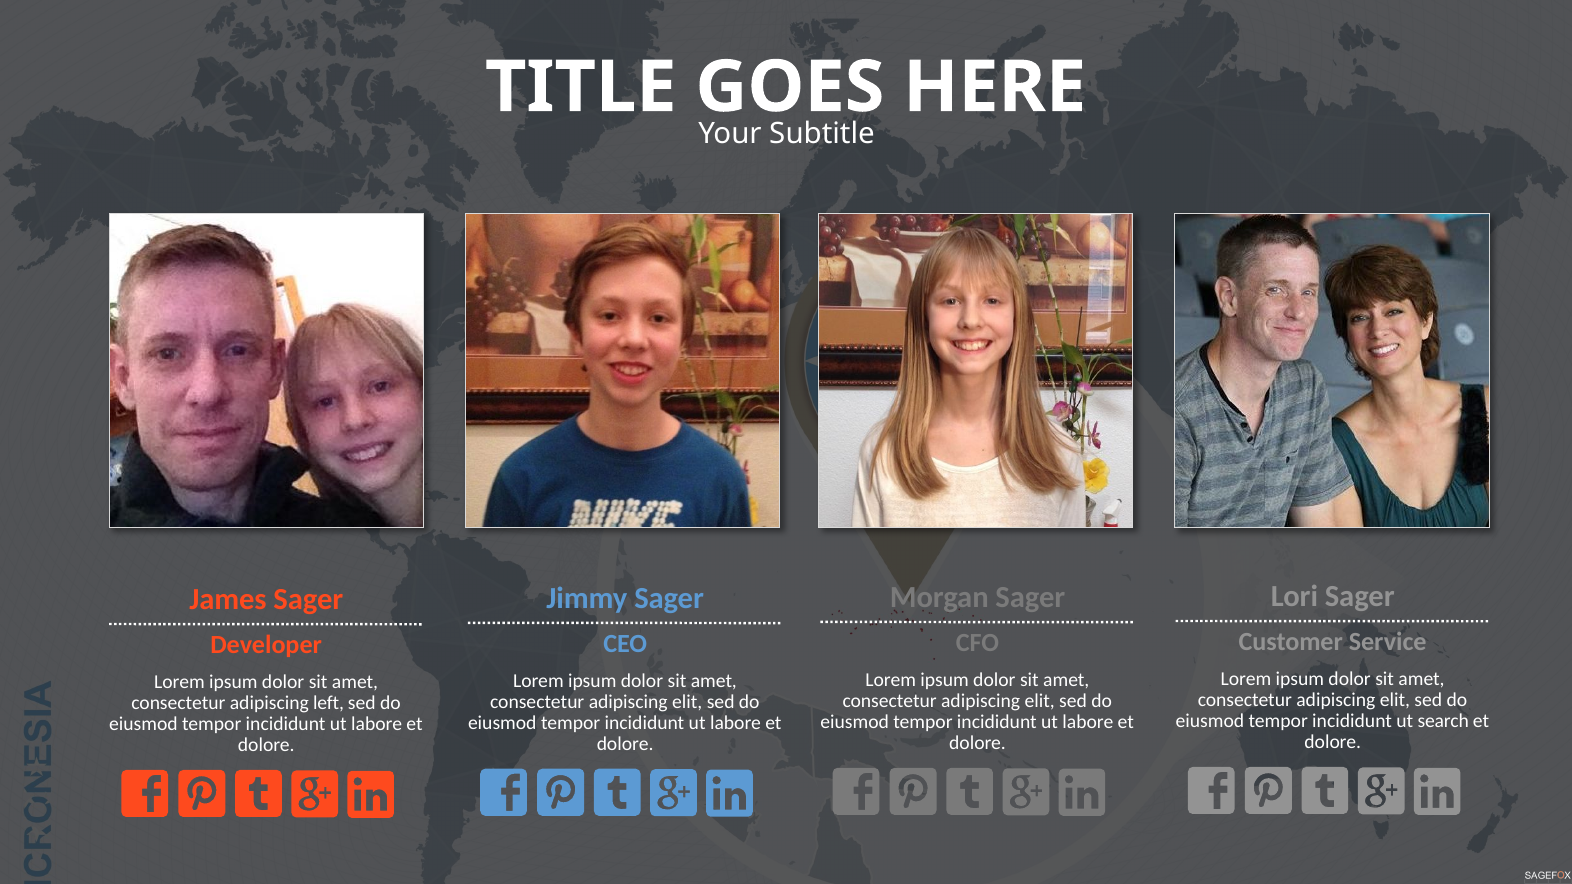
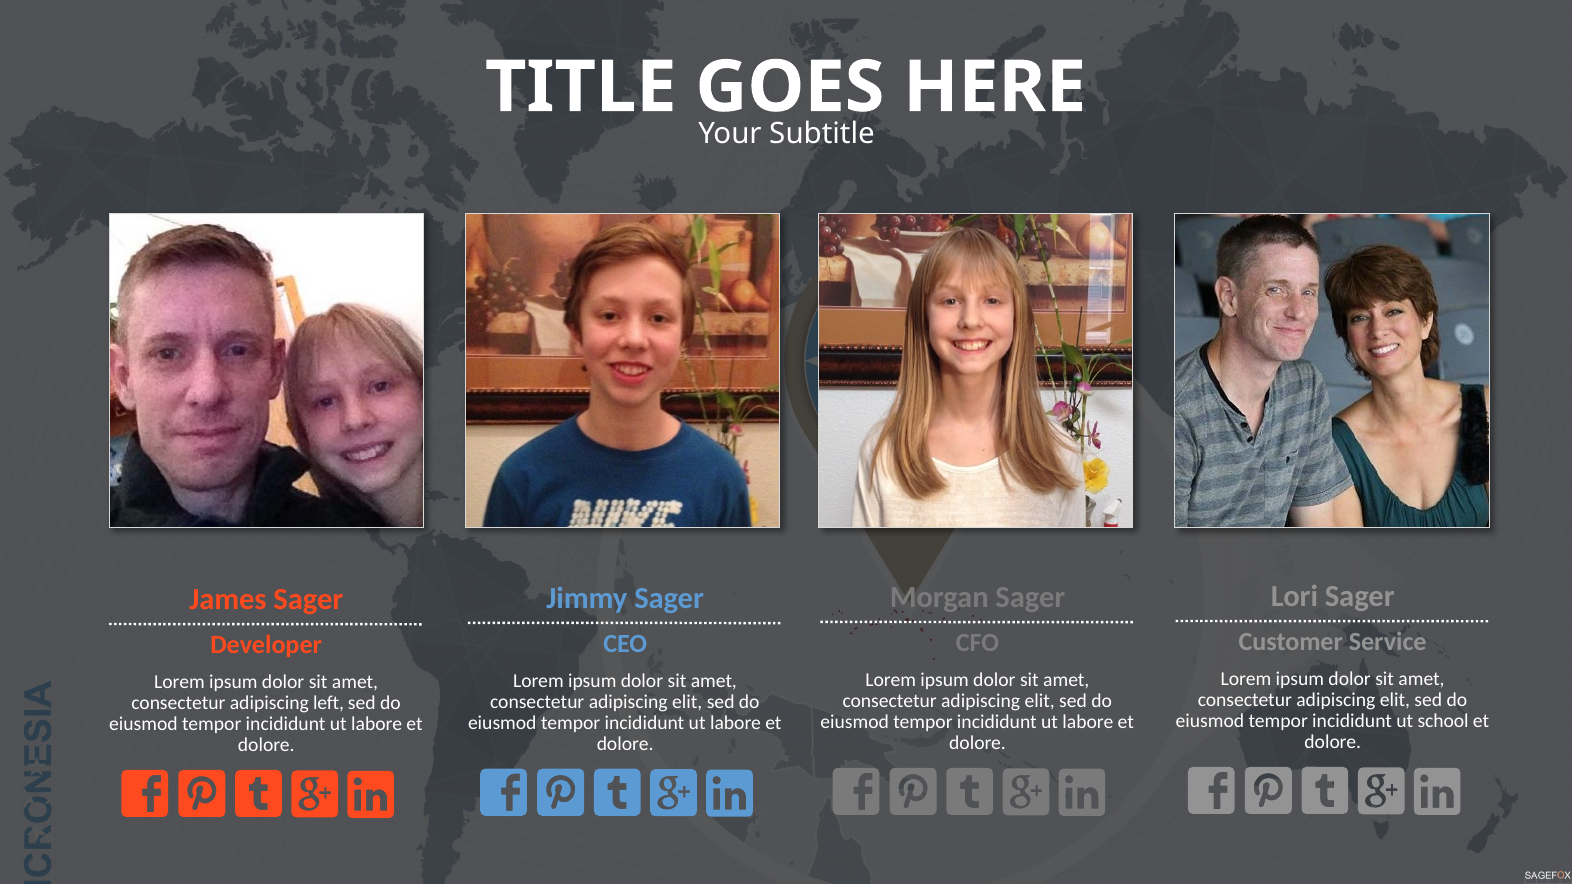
search: search -> school
